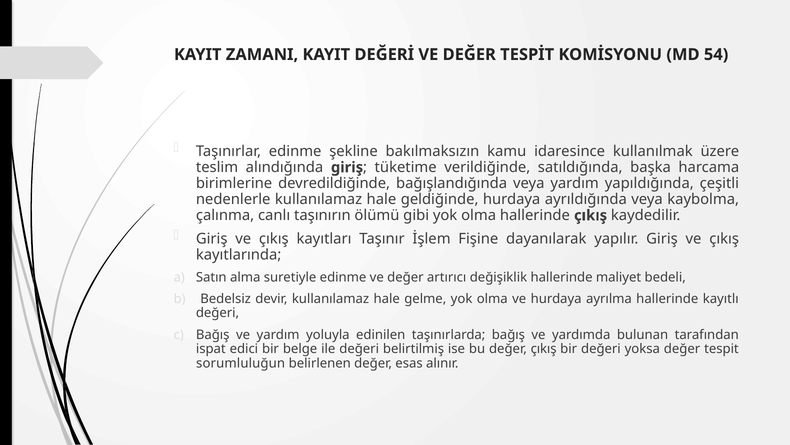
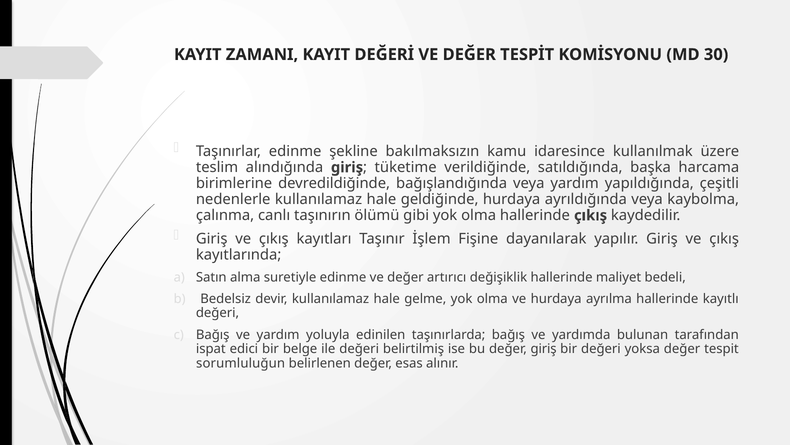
54: 54 -> 30
değer çıkış: çıkış -> giriş
